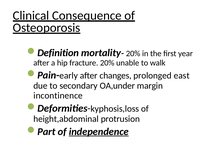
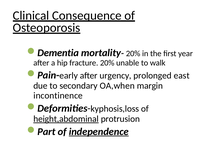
Definition: Definition -> Dementia
changes: changes -> urgency
OA,under: OA,under -> OA,when
height,abdominal underline: none -> present
